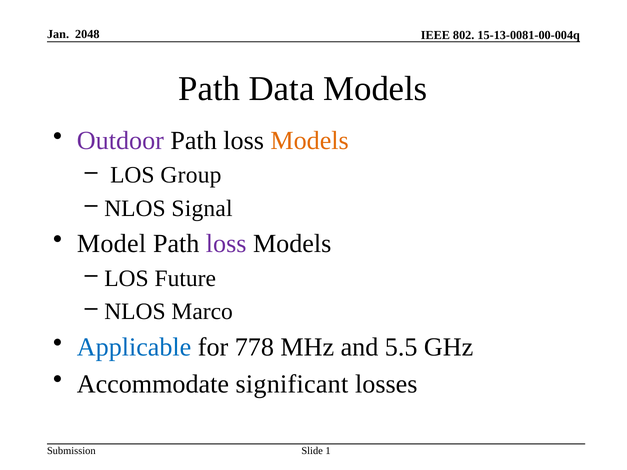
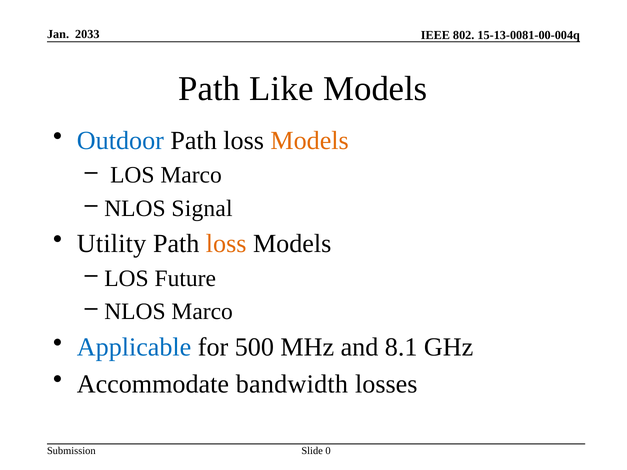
2048: 2048 -> 2033
Data: Data -> Like
Outdoor colour: purple -> blue
LOS Group: Group -> Marco
Model: Model -> Utility
loss at (226, 244) colour: purple -> orange
778: 778 -> 500
5.5: 5.5 -> 8.1
significant: significant -> bandwidth
1: 1 -> 0
